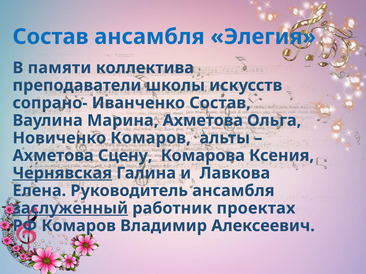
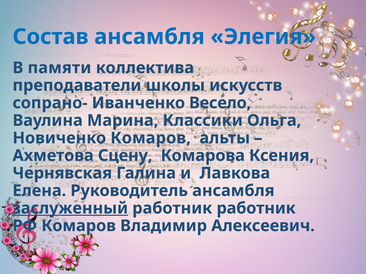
Иванченко Состав: Состав -> Весело
Марина Ахметова: Ахметова -> Классики
Чернявская underline: present -> none
работник проектах: проектах -> работник
